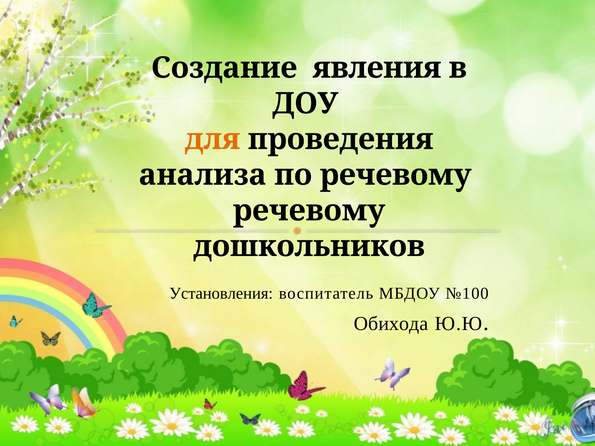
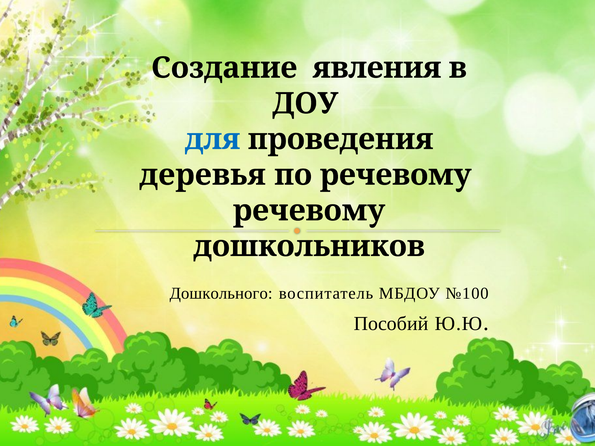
для colour: orange -> blue
анализа: анализа -> деревья
Установления: Установления -> Дошкольного
Обихода: Обихода -> Пособий
